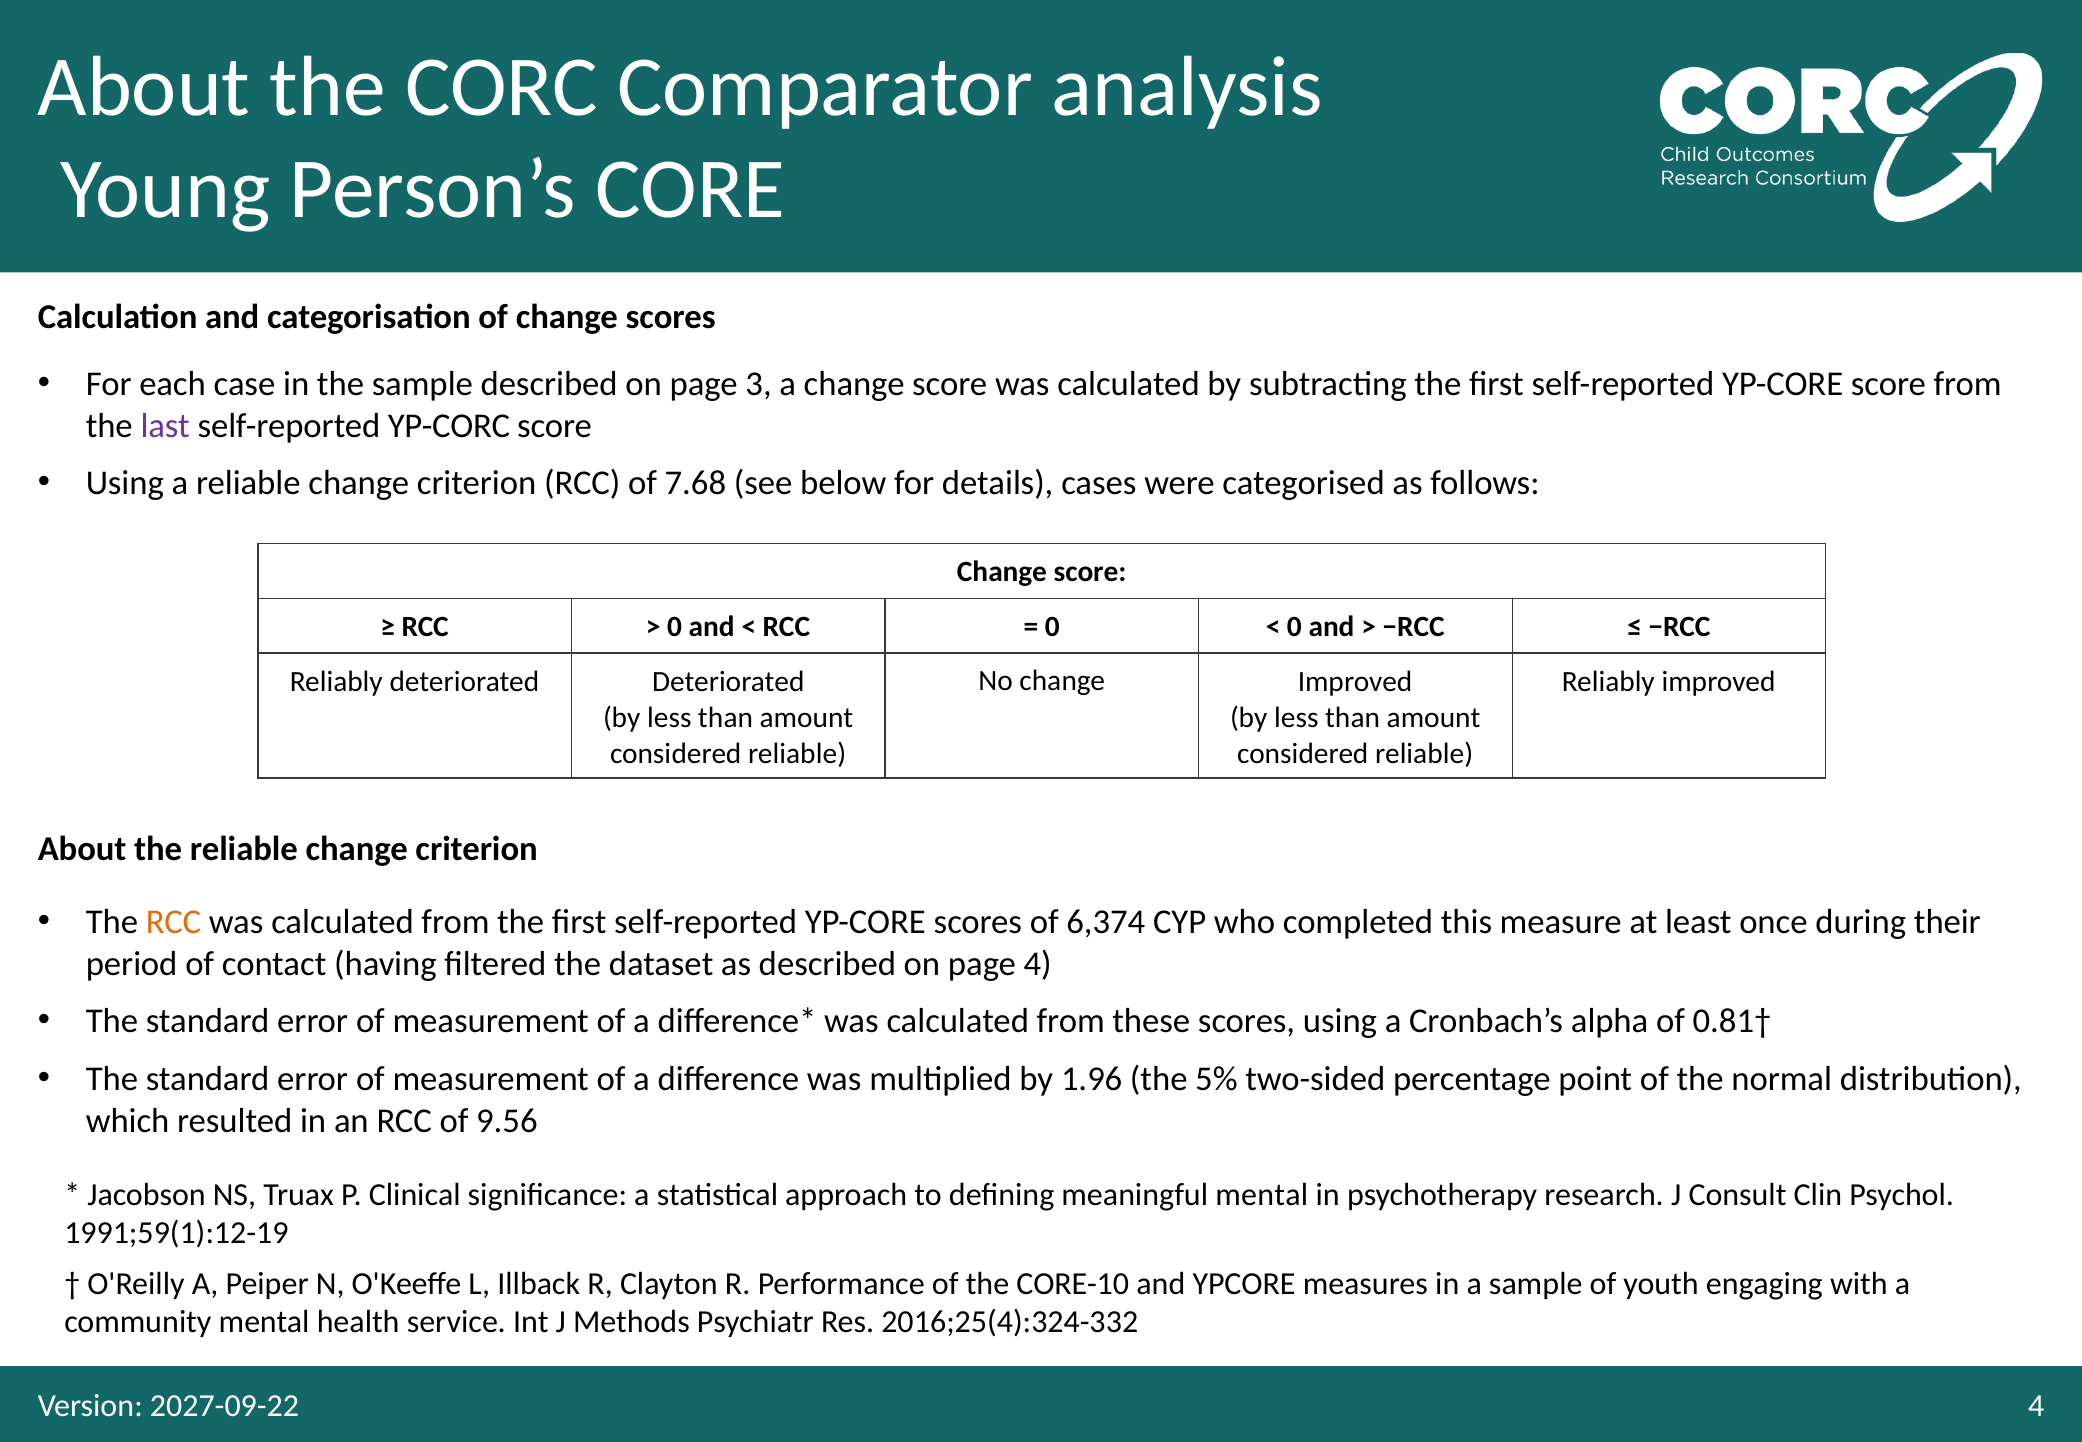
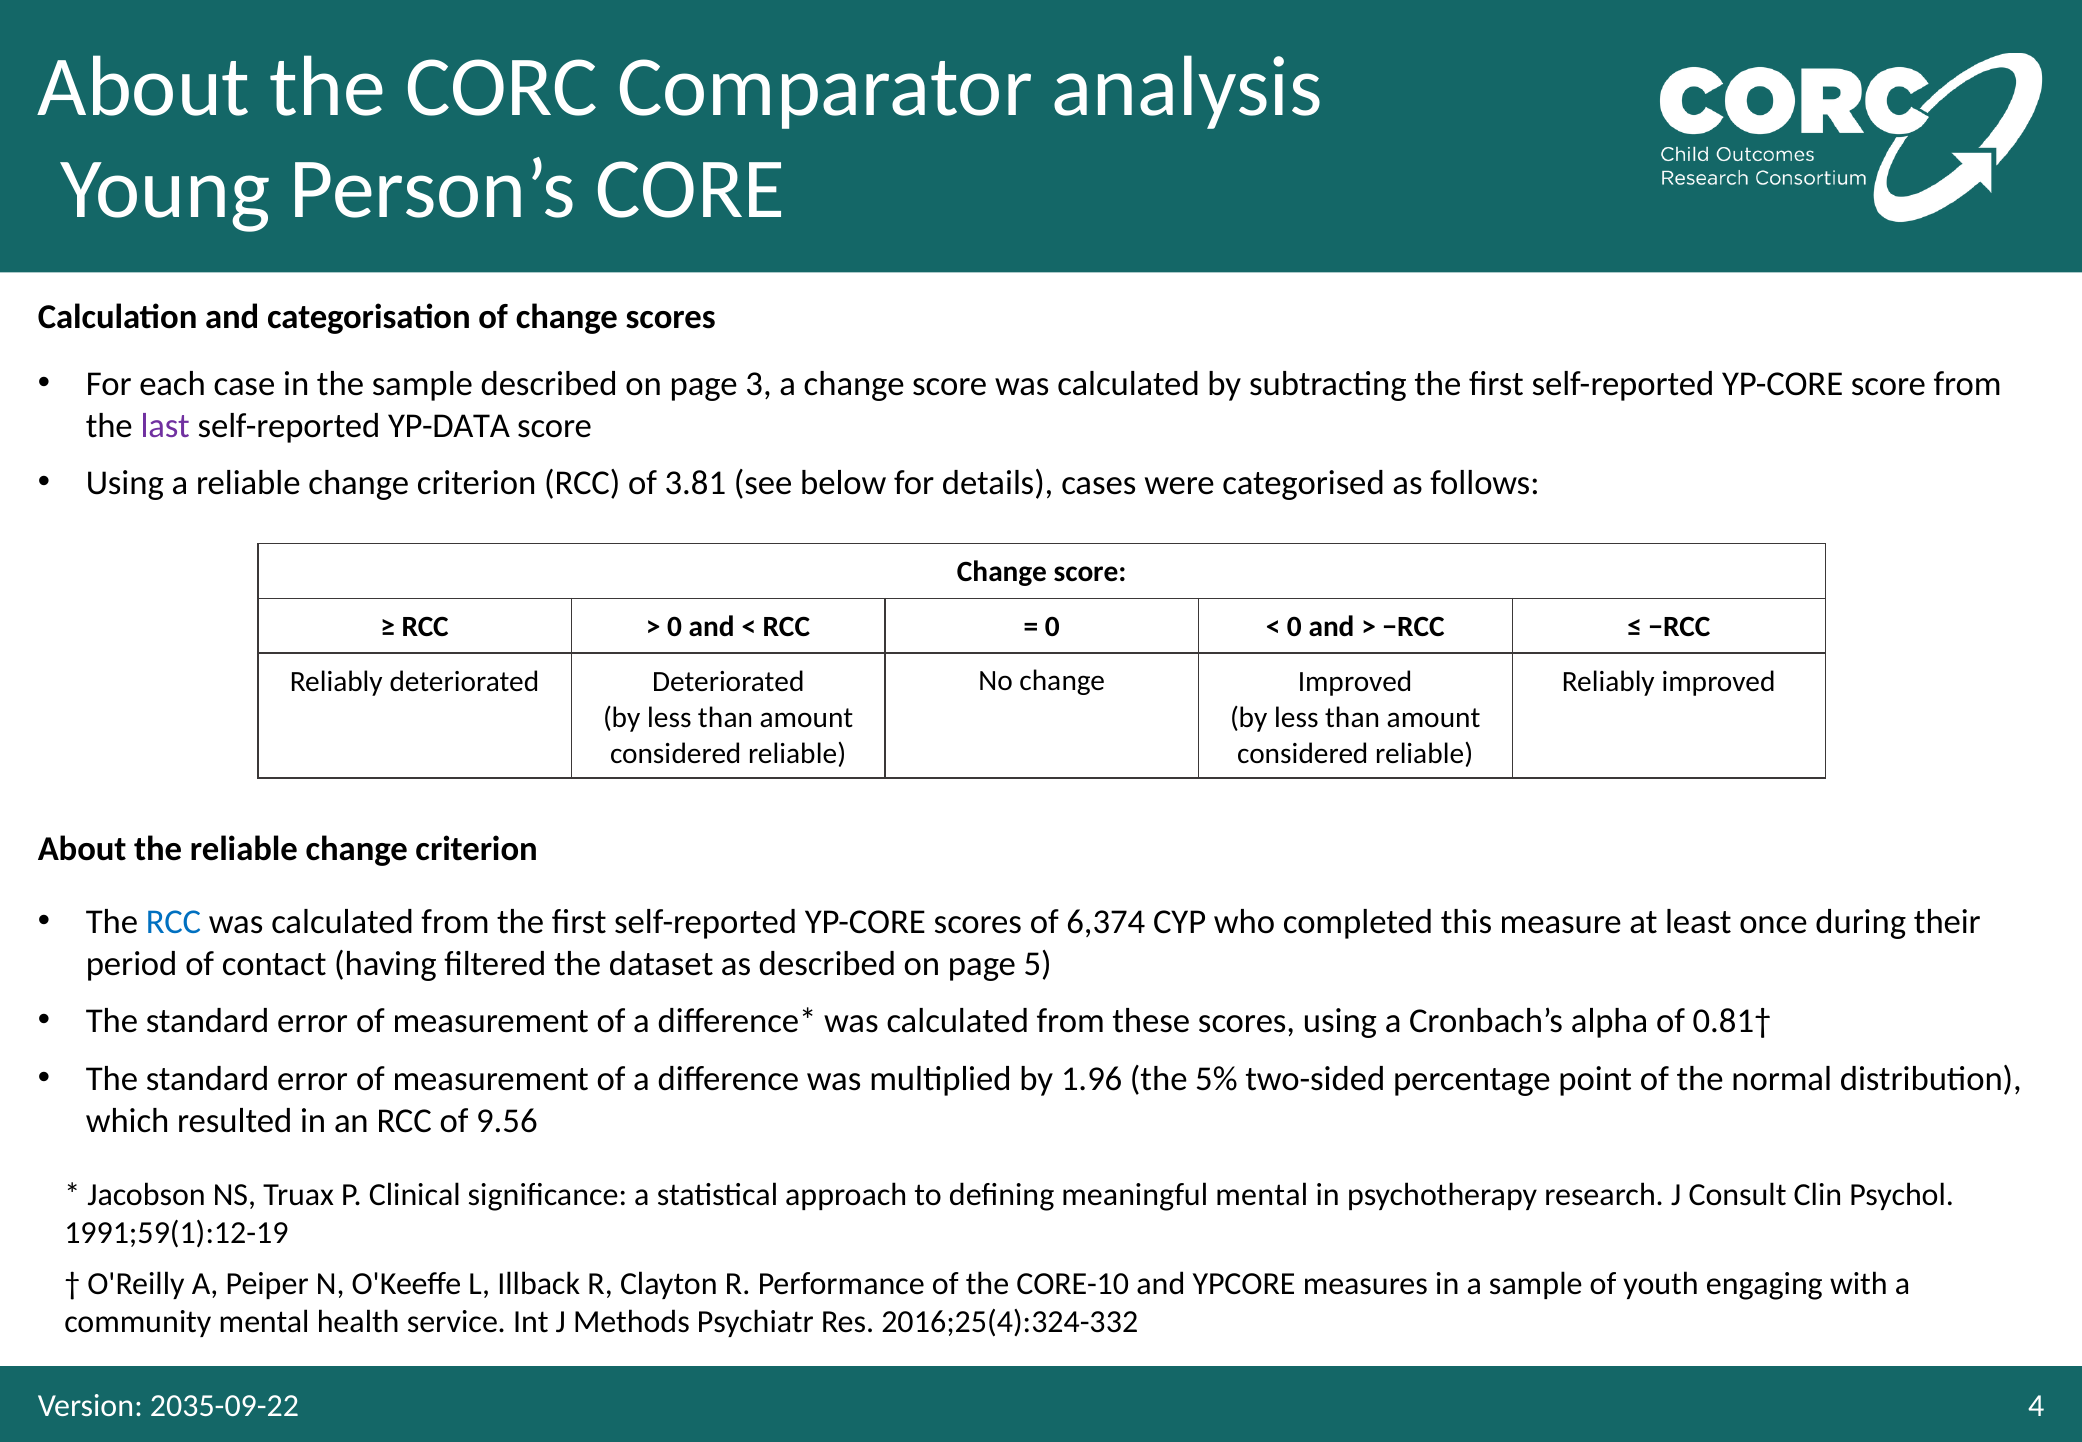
YP-CORC: YP-CORC -> YP-DATA
7.68: 7.68 -> 3.81
RCC at (174, 922) colour: orange -> blue
page 4: 4 -> 5
2027-09-22: 2027-09-22 -> 2035-09-22
